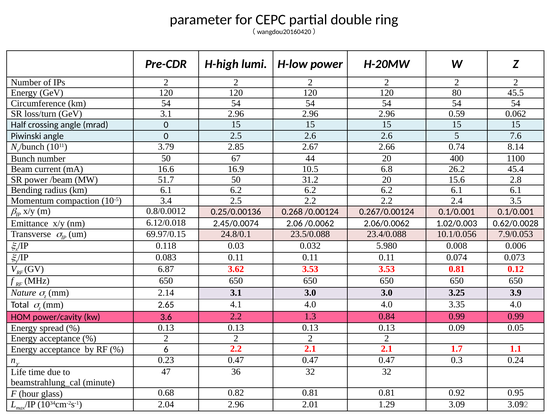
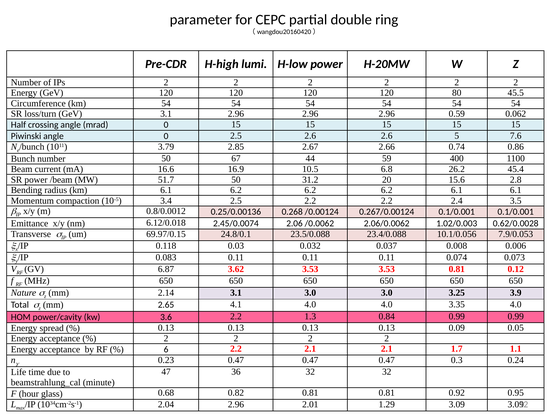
8.14: 8.14 -> 0.86
44 20: 20 -> 59
5.980: 5.980 -> 0.037
